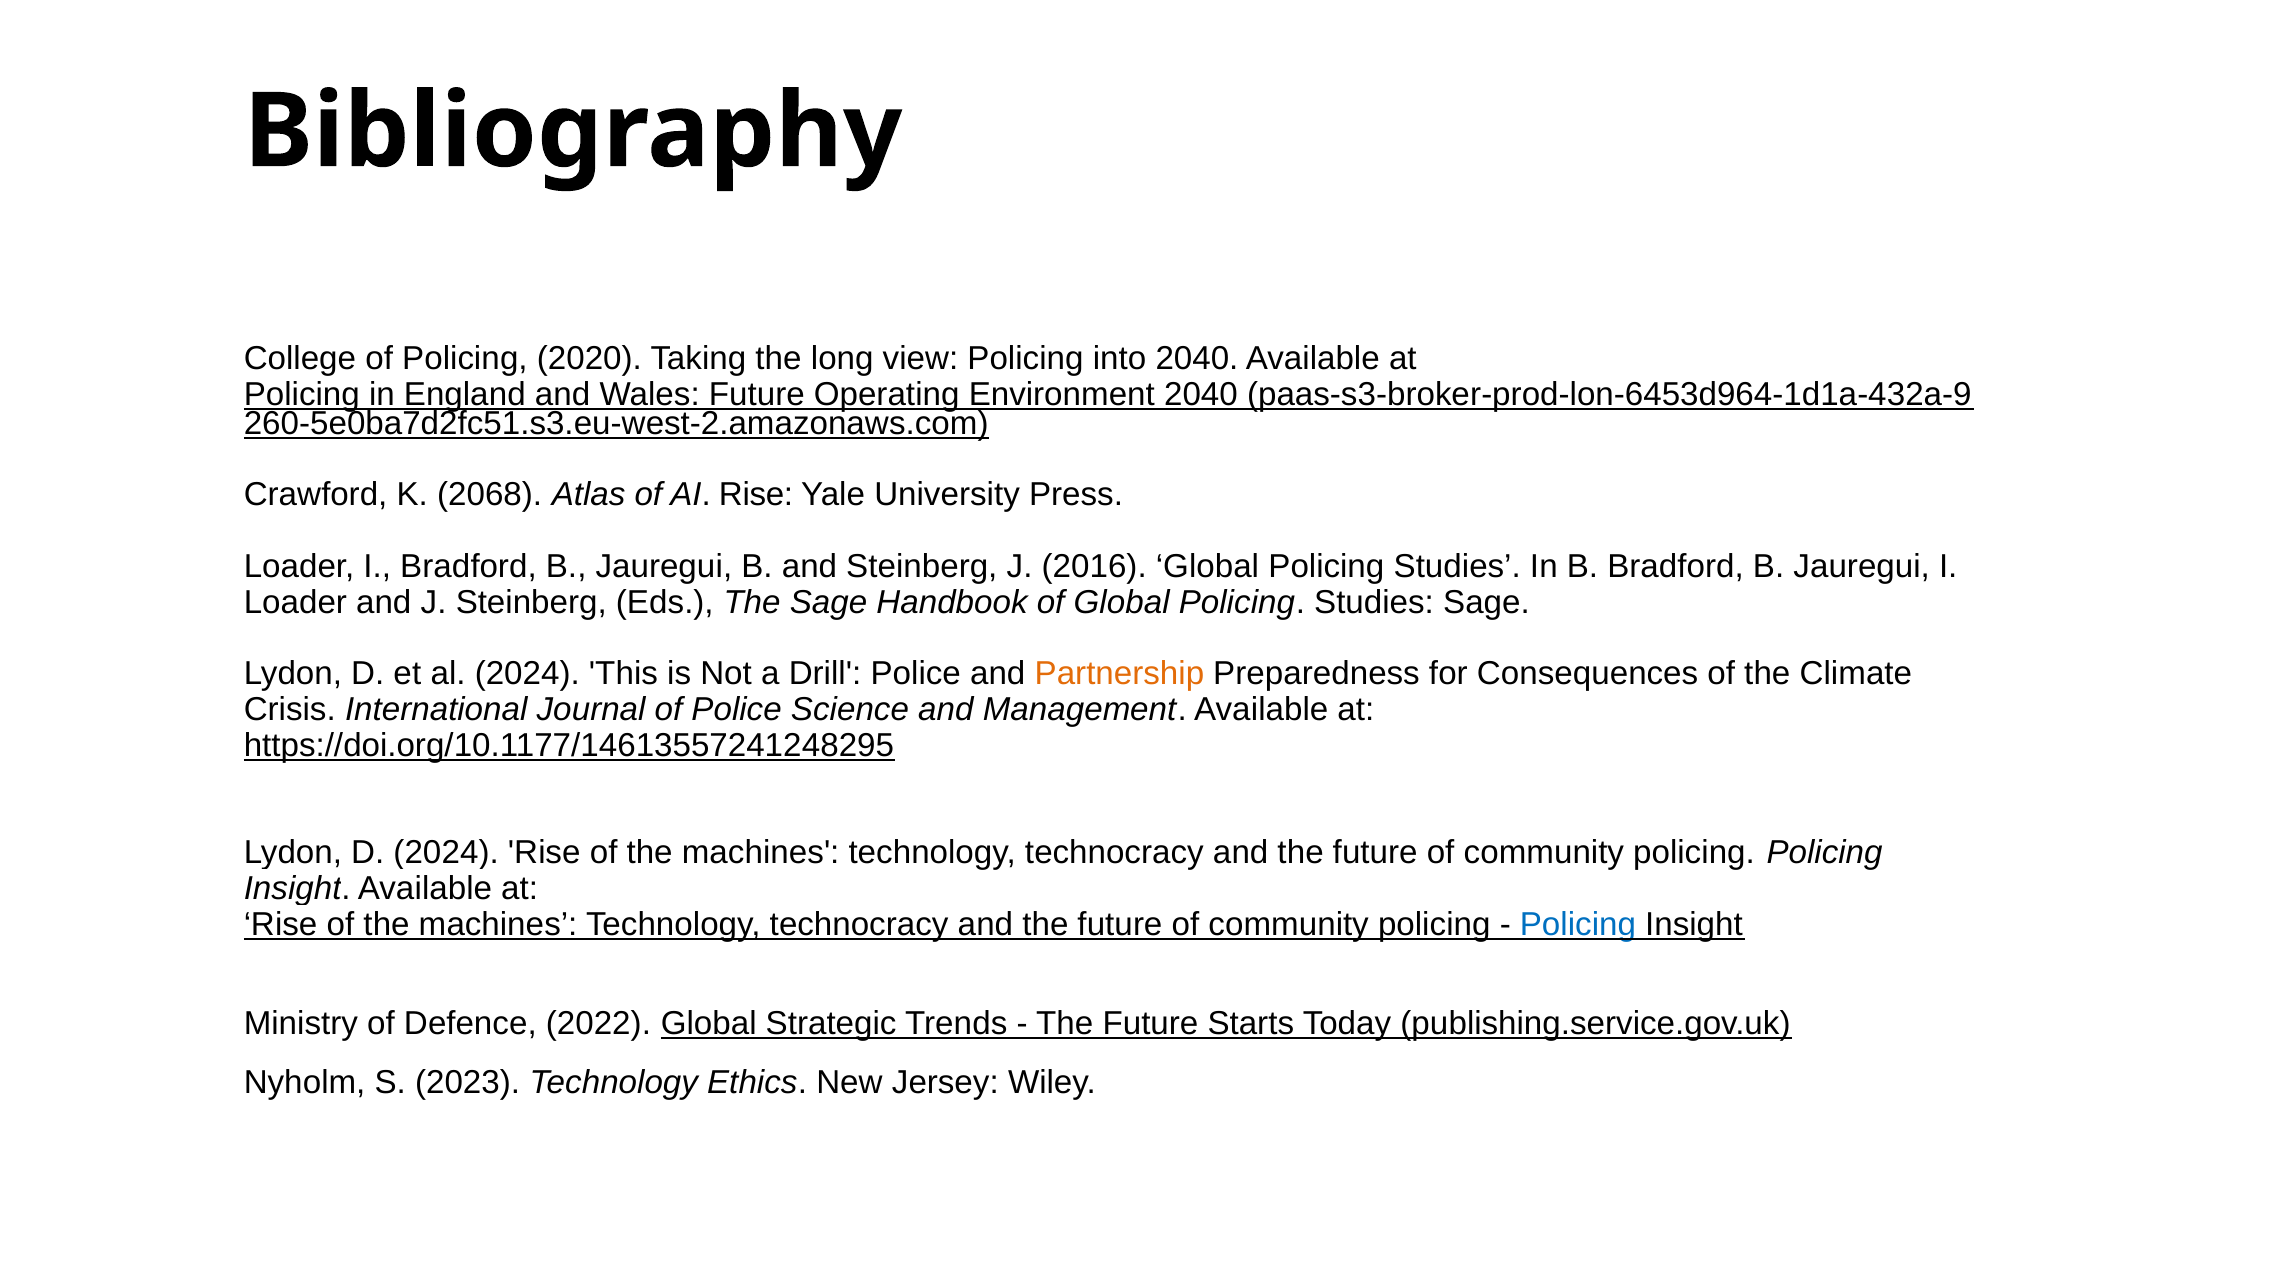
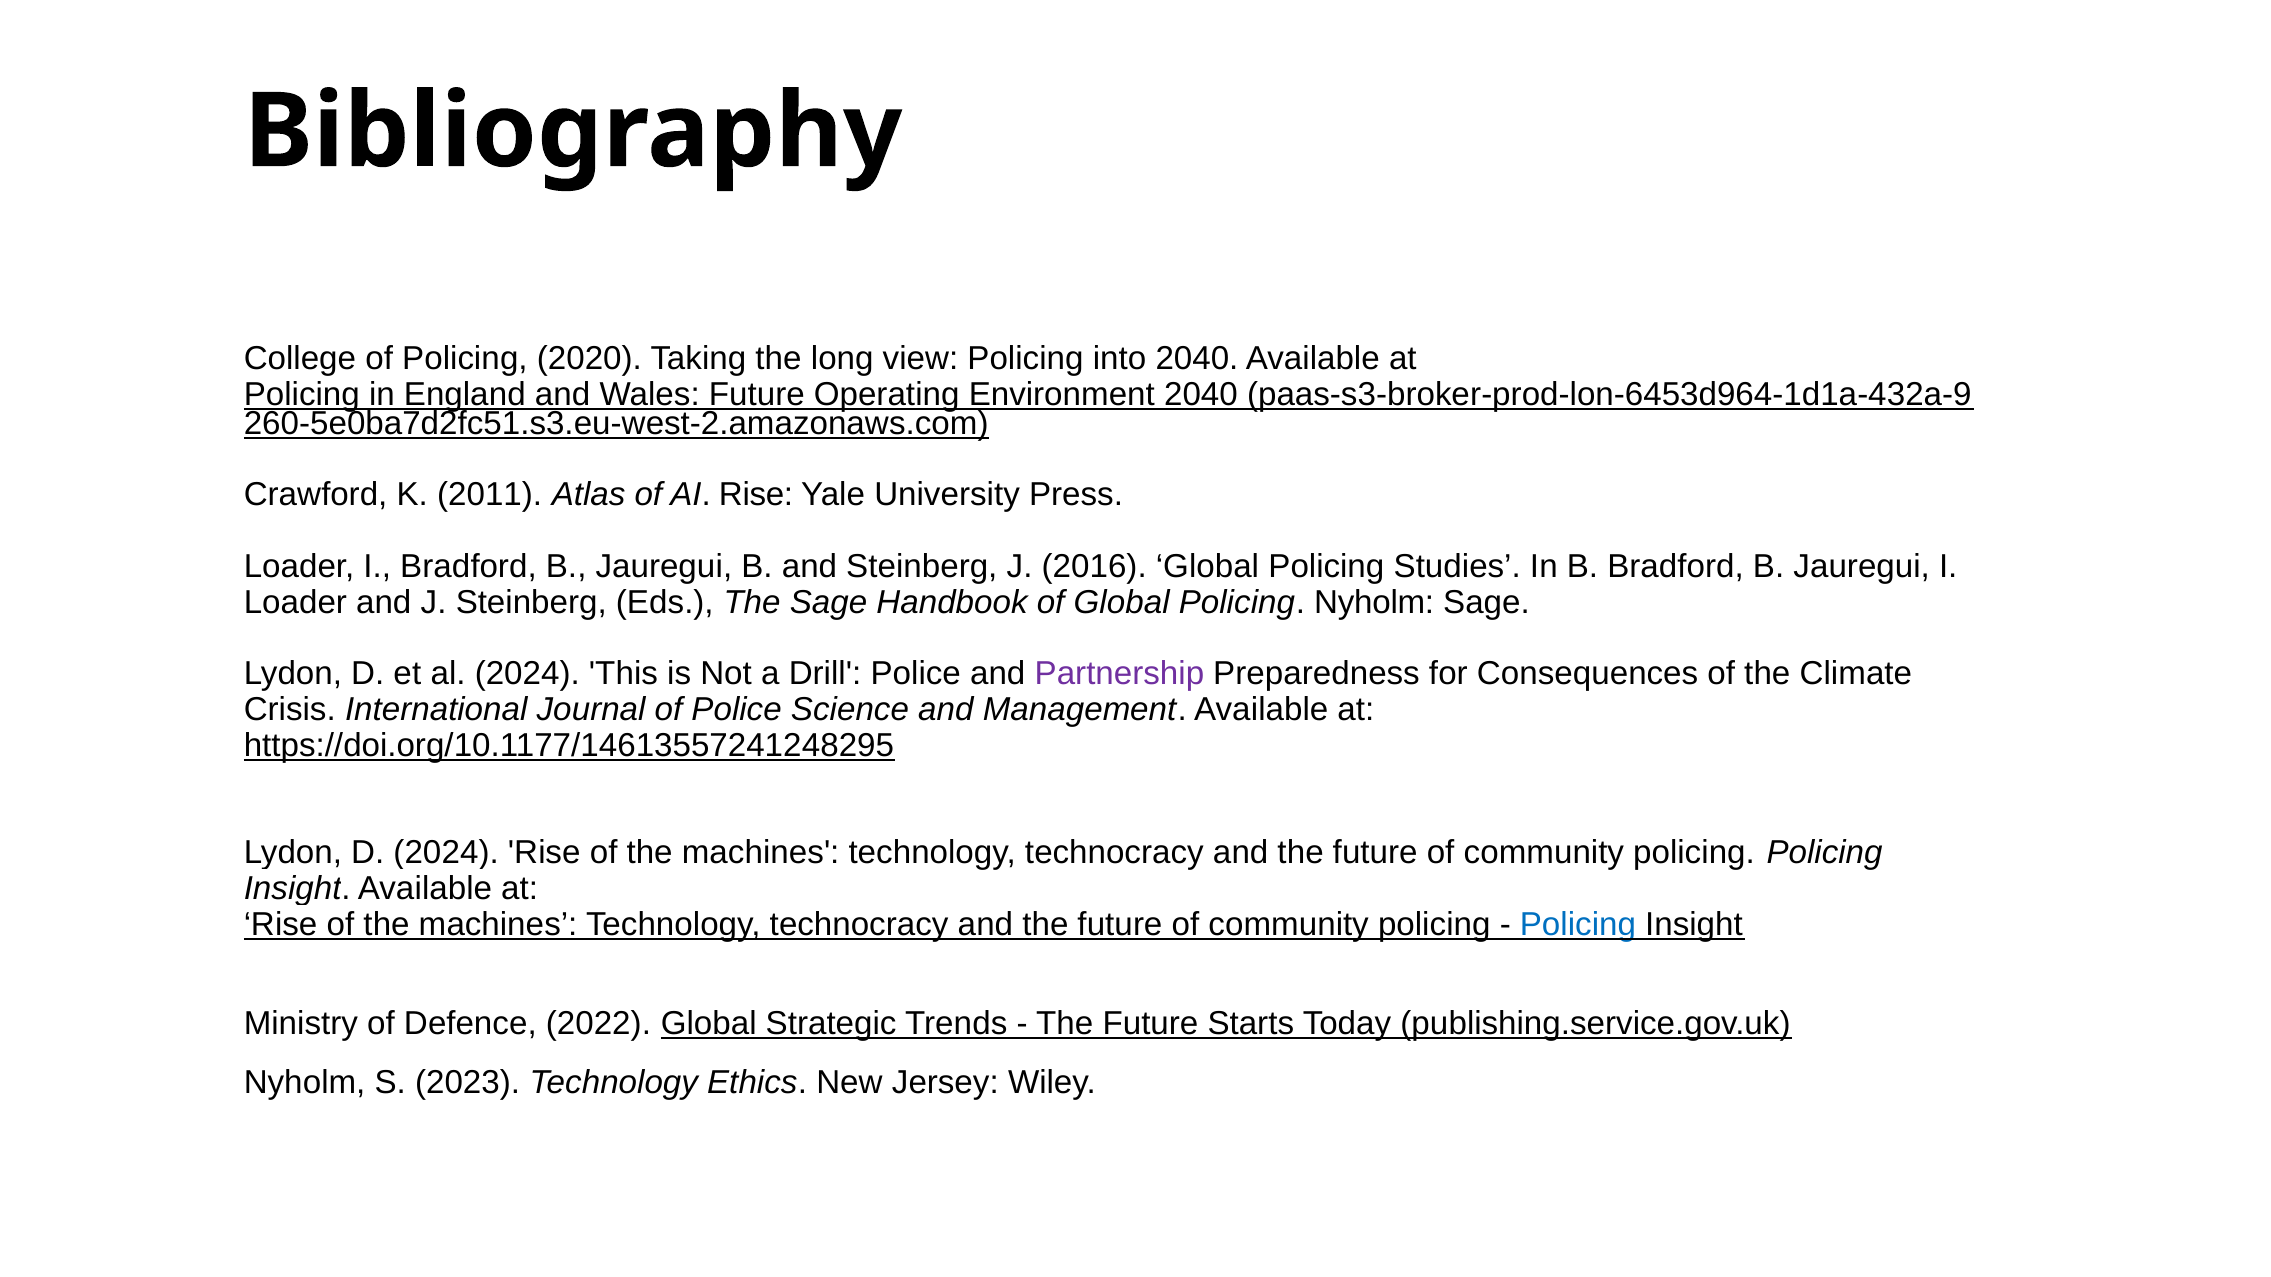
2068: 2068 -> 2011
of Global Policing Studies: Studies -> Nyholm
Partnership colour: orange -> purple
